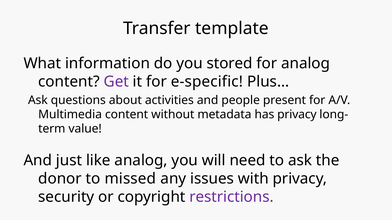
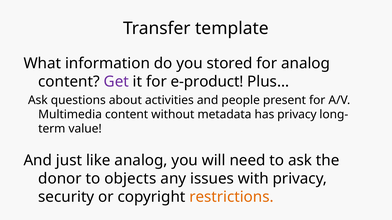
e-specific: e-specific -> e-product
missed: missed -> objects
restrictions colour: purple -> orange
